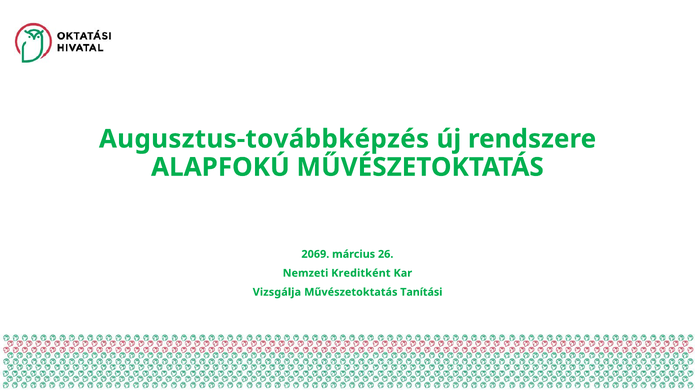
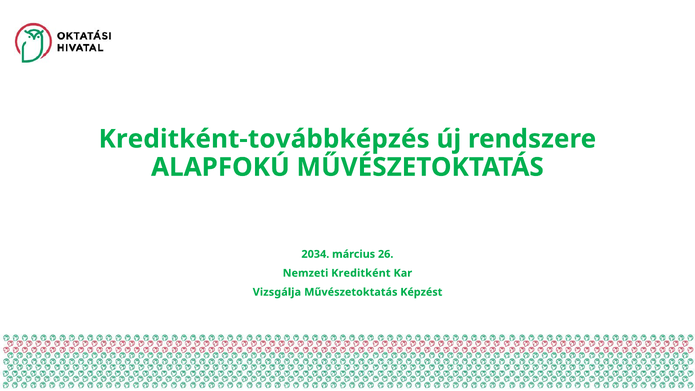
Augusztus-továbbképzés: Augusztus-továbbképzés -> Kreditként-továbbképzés
2069: 2069 -> 2034
Tanítási: Tanítási -> Képzést
